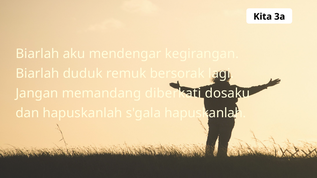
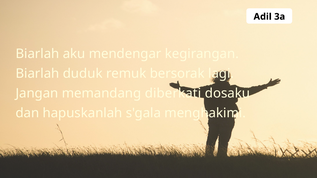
Kita: Kita -> Adil
s'gala hapuskanlah: hapuskanlah -> menghakimi
